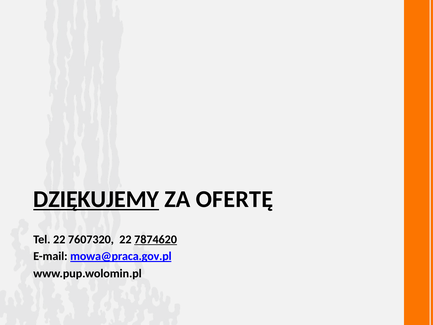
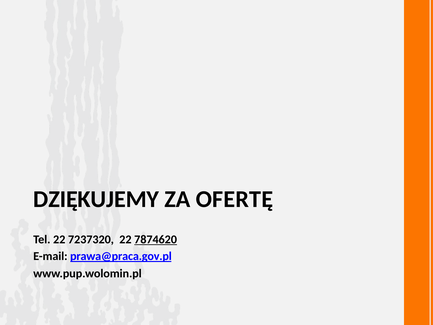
DZIĘKUJEMY underline: present -> none
7607320: 7607320 -> 7237320
mowa@praca.gov.pl: mowa@praca.gov.pl -> prawa@praca.gov.pl
